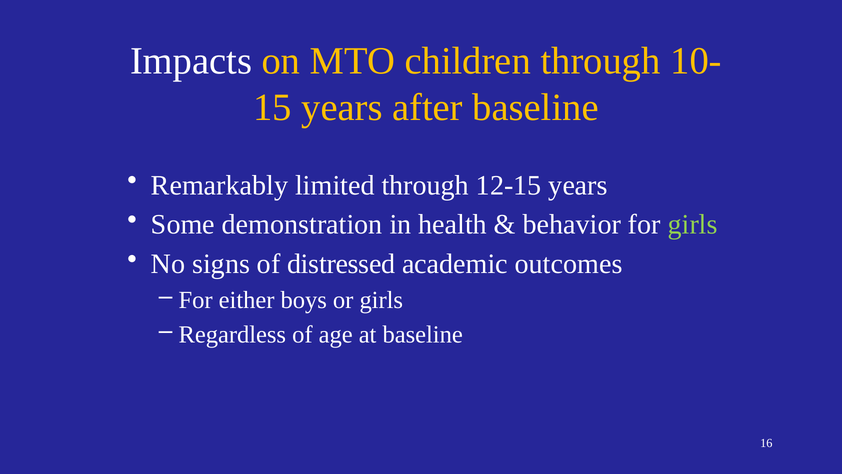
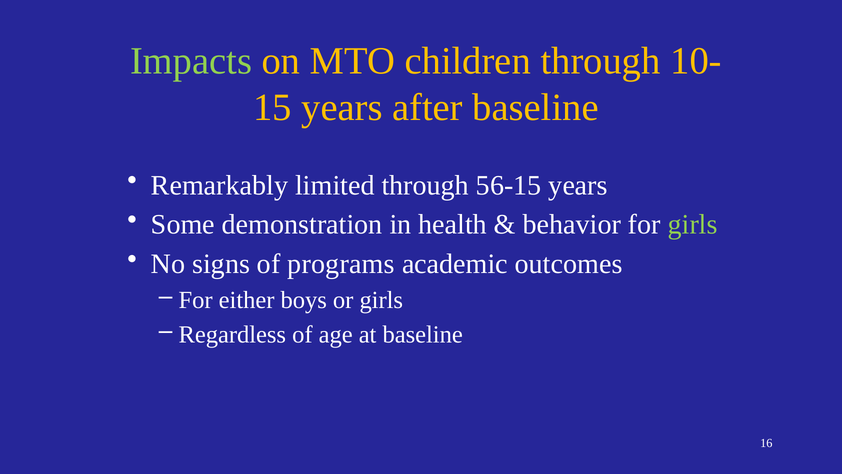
Impacts colour: white -> light green
12-15: 12-15 -> 56-15
distressed: distressed -> programs
